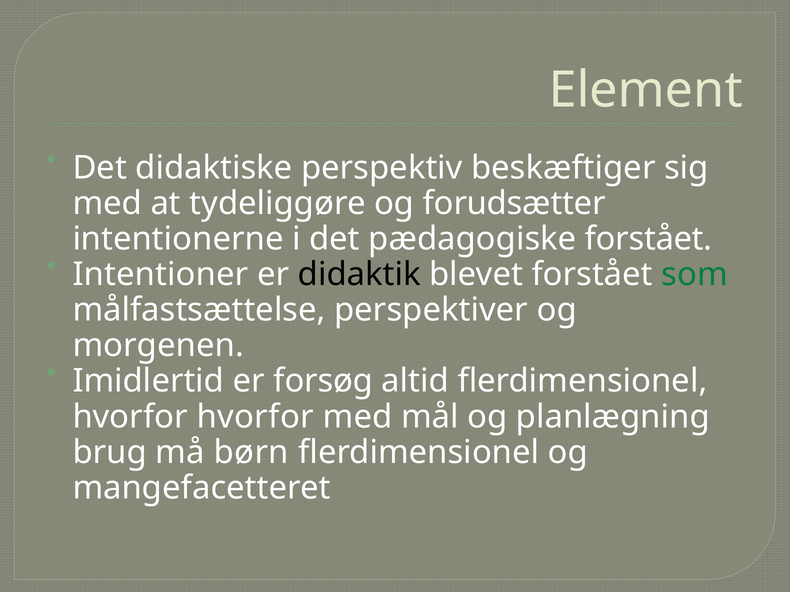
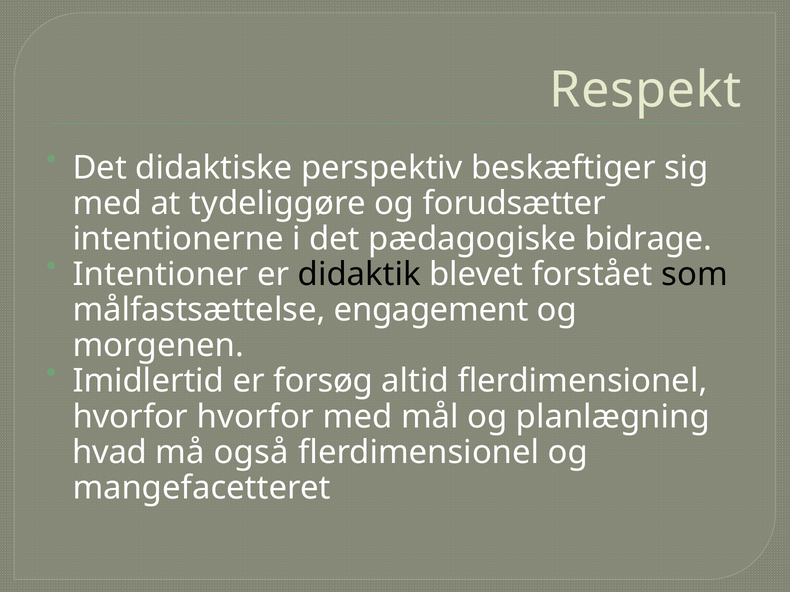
Element: Element -> Respekt
pædagogiske forstået: forstået -> bidrage
som colour: green -> black
perspektiver: perspektiver -> engagement
brug: brug -> hvad
børn: børn -> også
